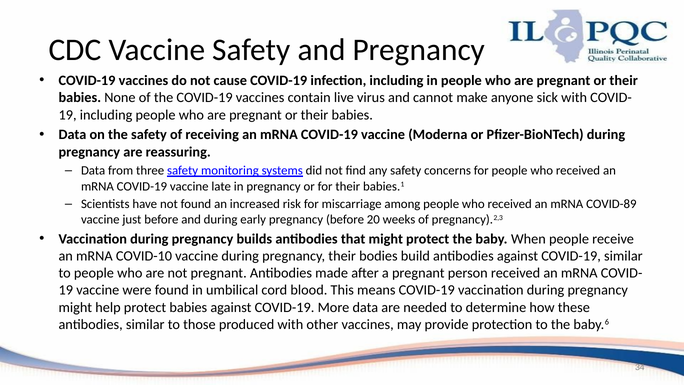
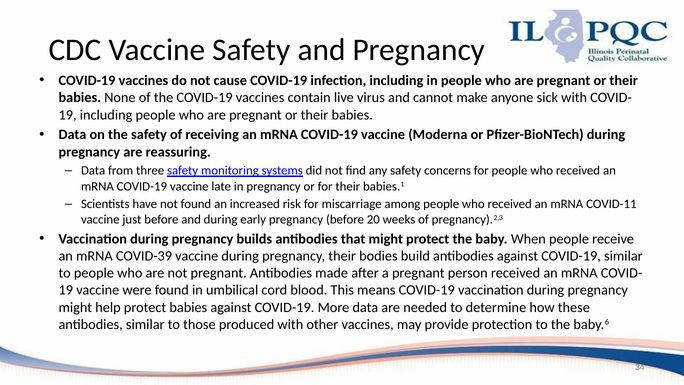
COVID-89: COVID-89 -> COVID-11
COVID-10: COVID-10 -> COVID-39
